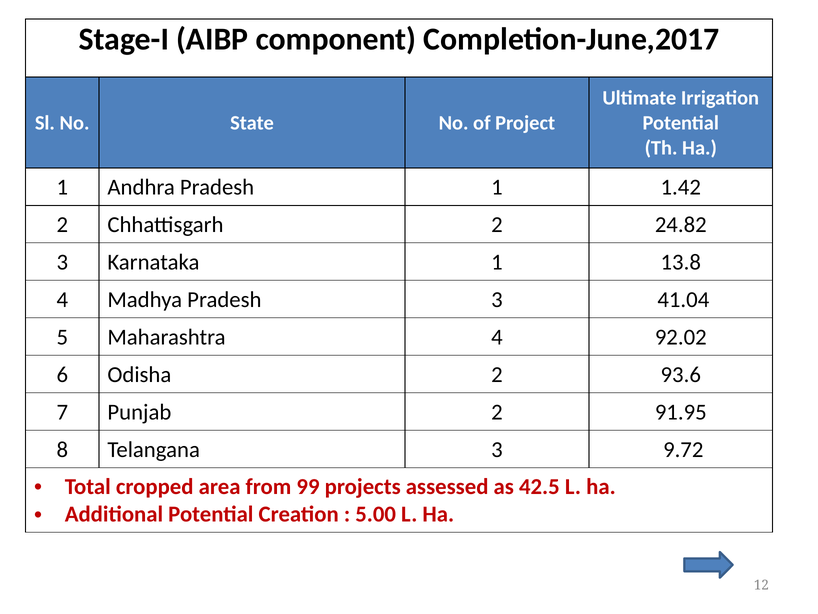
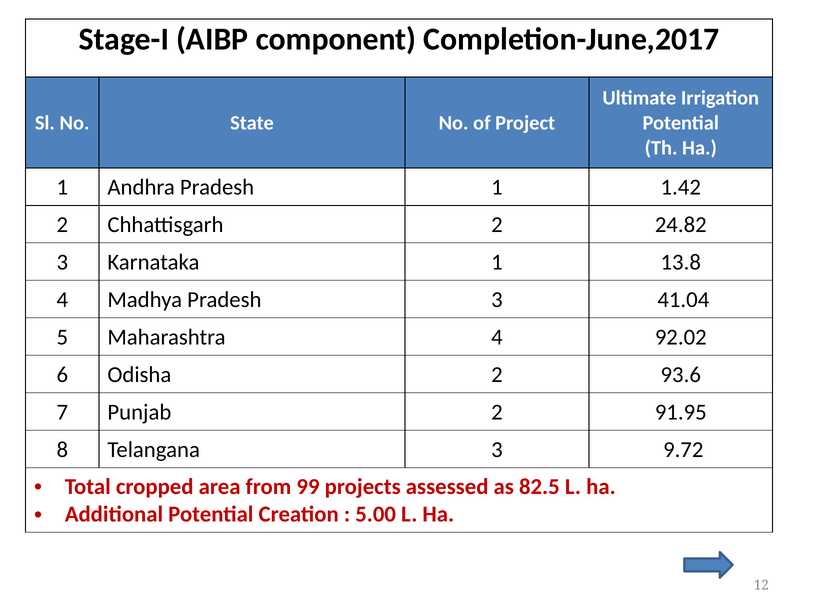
42.5: 42.5 -> 82.5
